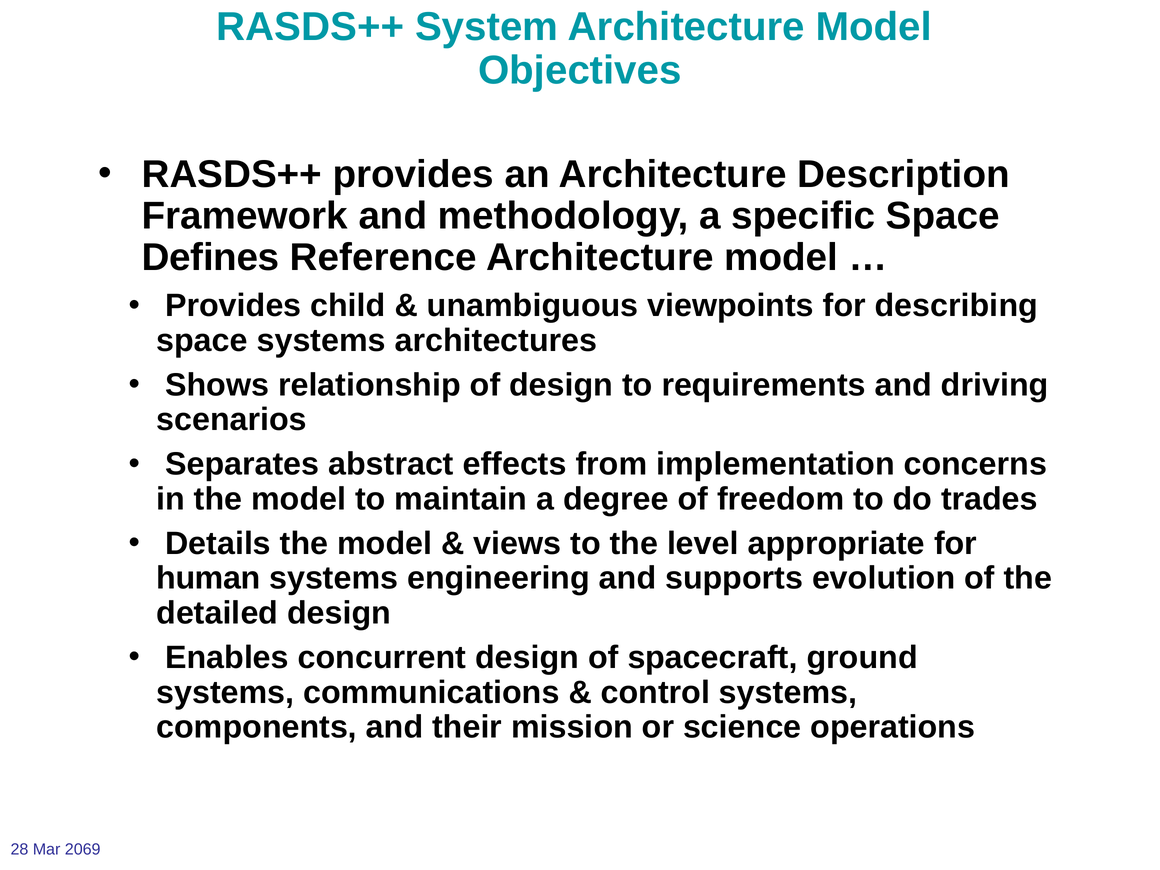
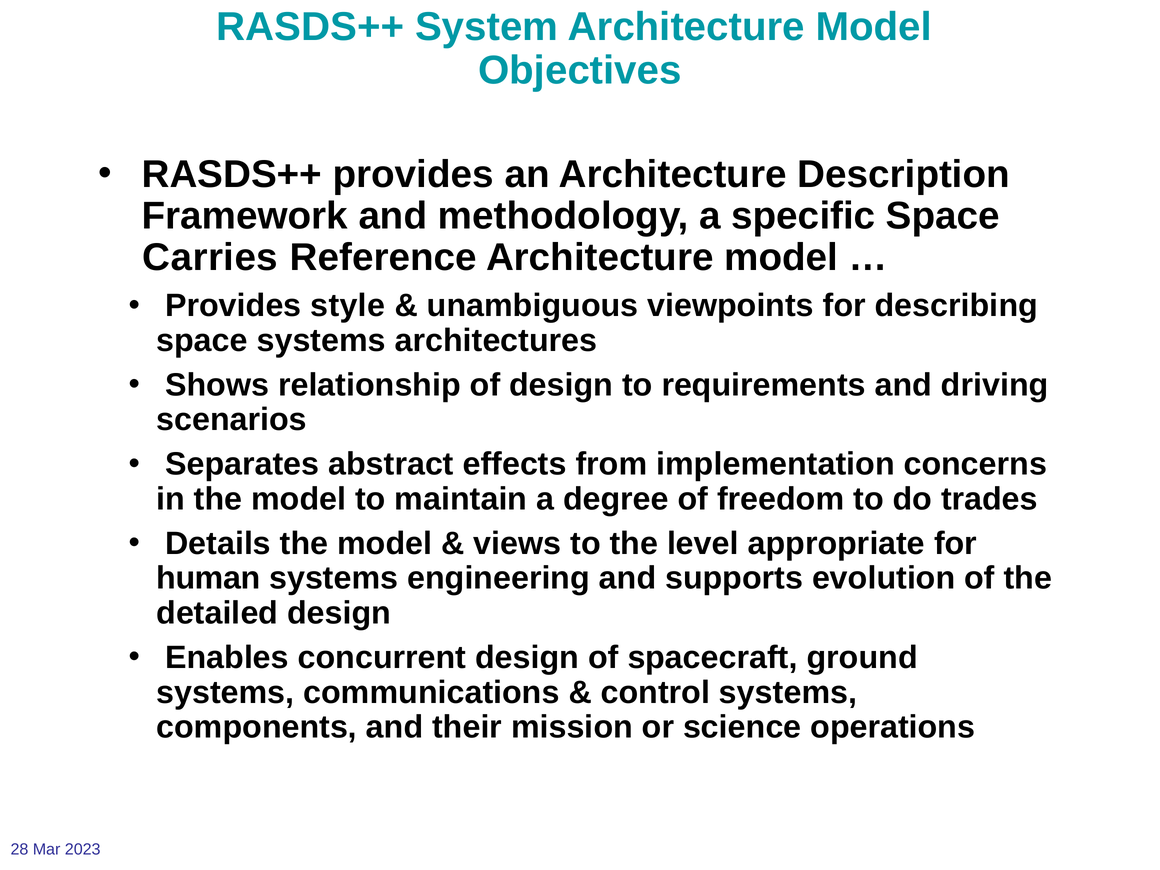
Defines: Defines -> Carries
child: child -> style
2069: 2069 -> 2023
